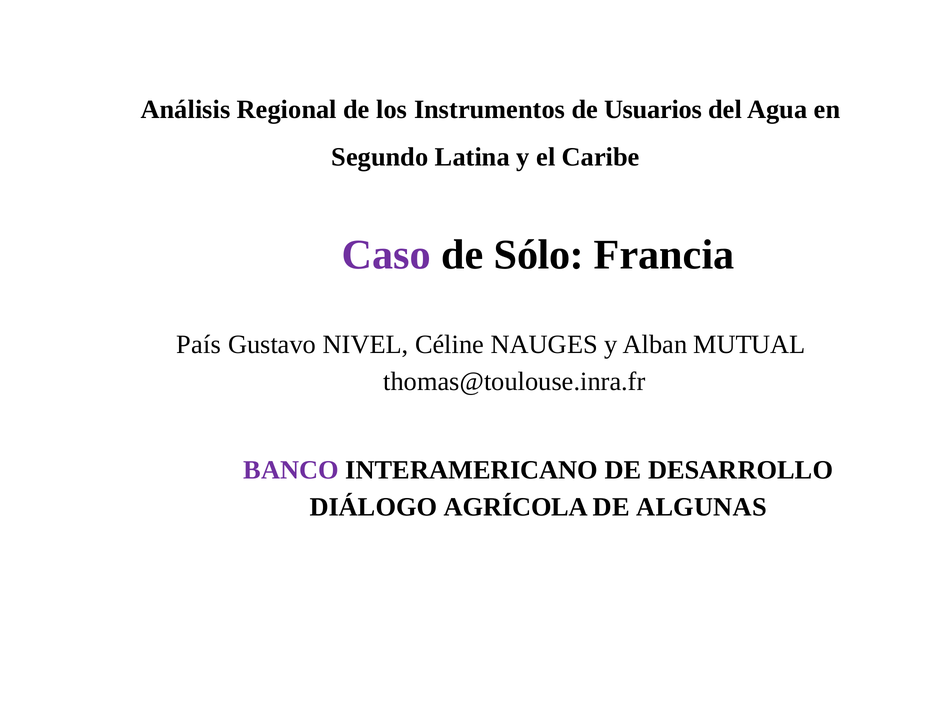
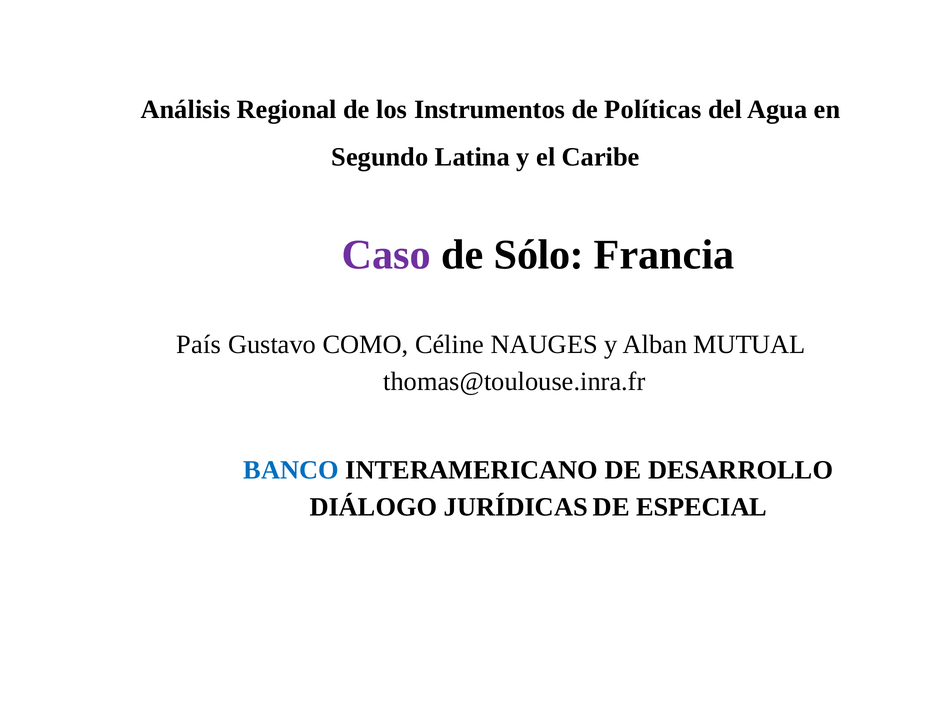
Usuarios: Usuarios -> Políticas
NIVEL: NIVEL -> COMO
BANCO colour: purple -> blue
AGRÍCOLA: AGRÍCOLA -> JURÍDICAS
ALGUNAS: ALGUNAS -> ESPECIAL
